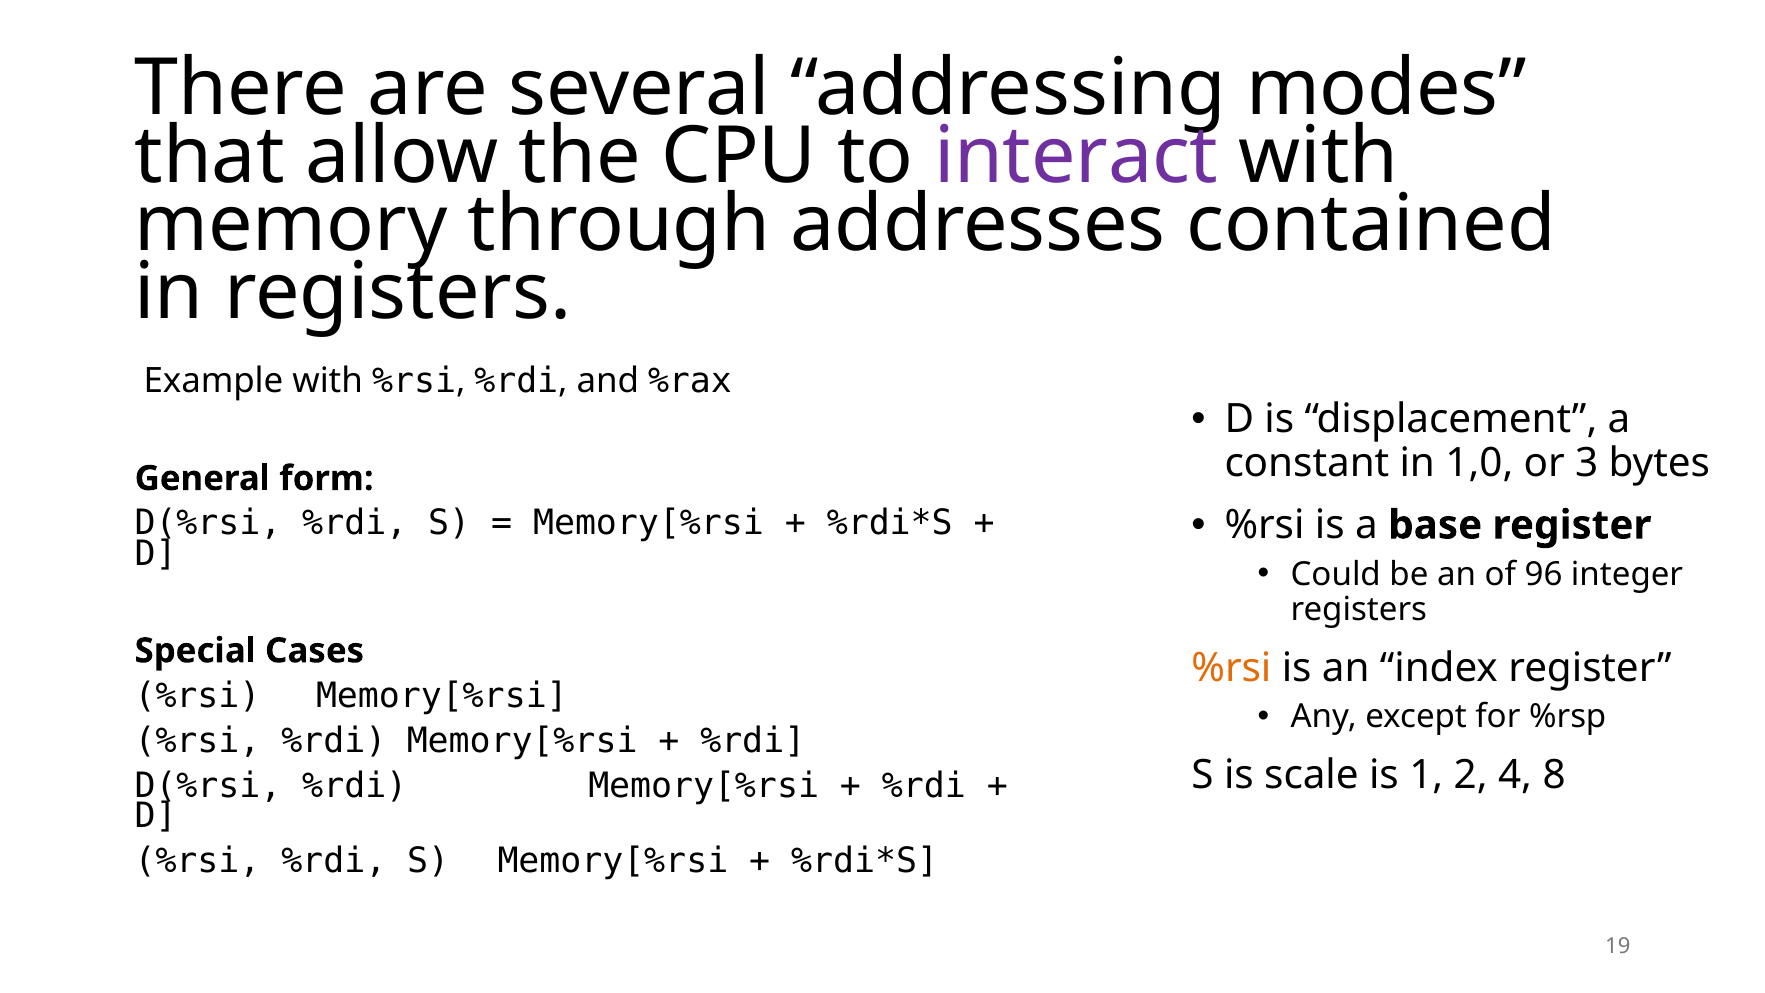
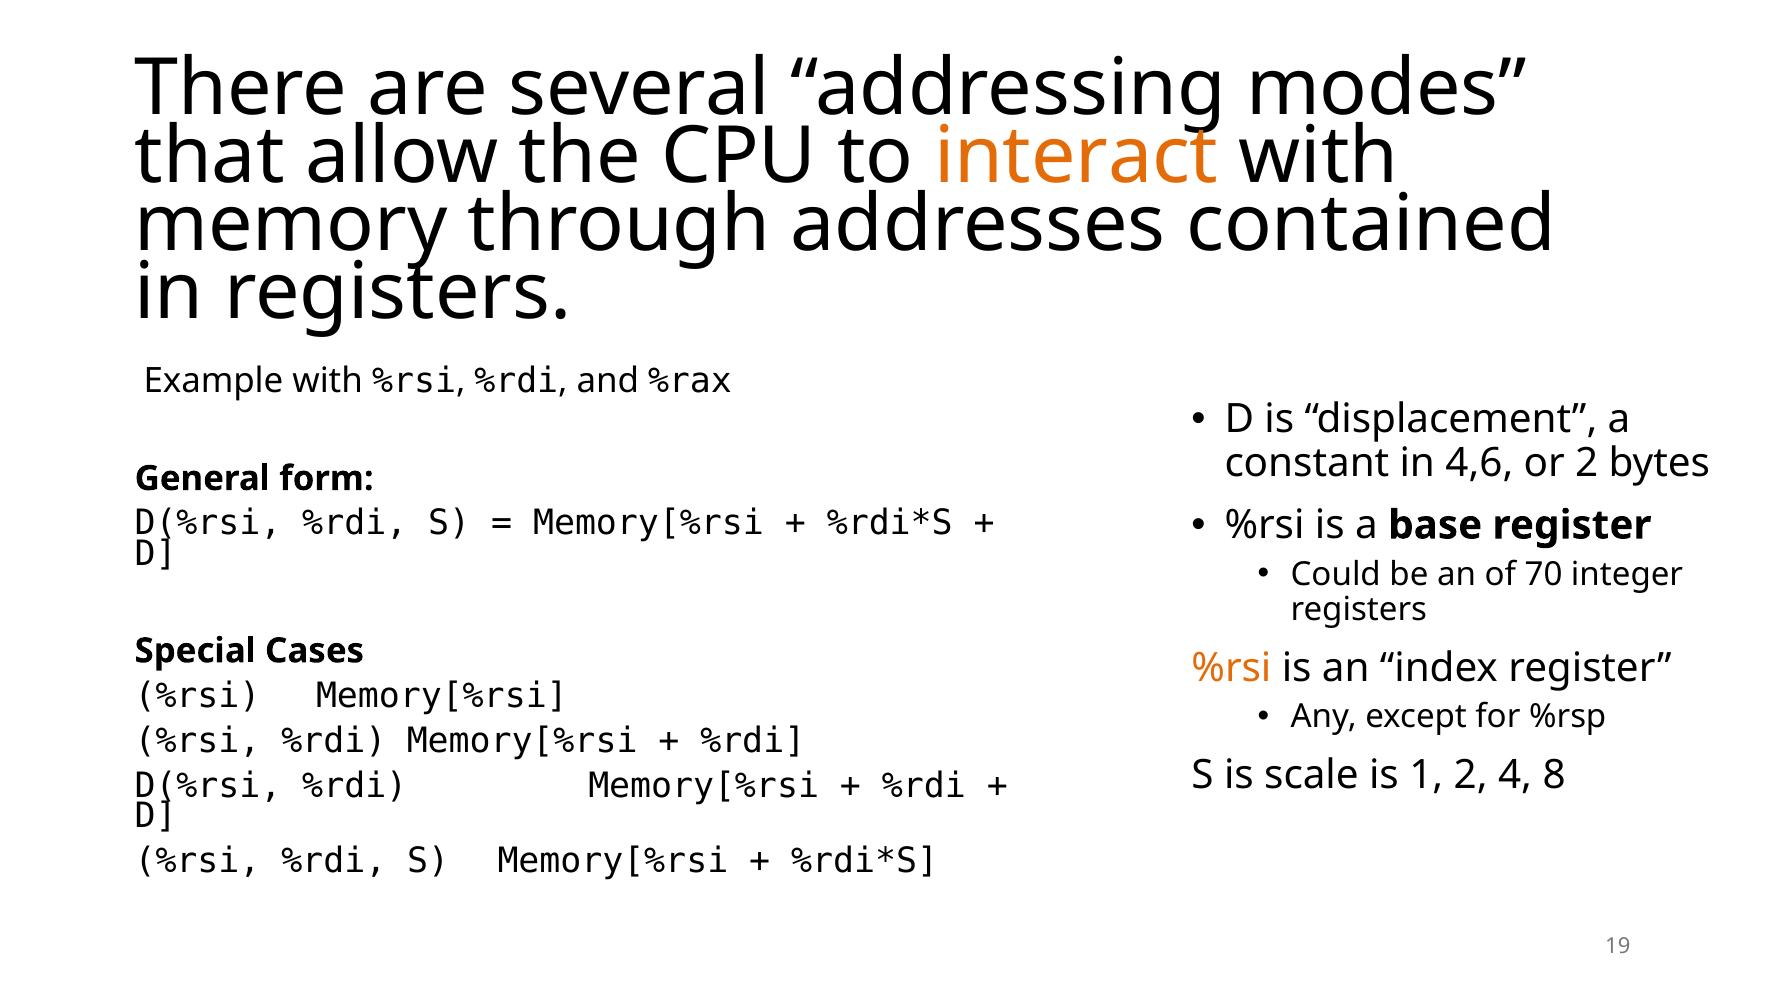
interact colour: purple -> orange
1,0: 1,0 -> 4,6
or 3: 3 -> 2
96: 96 -> 70
